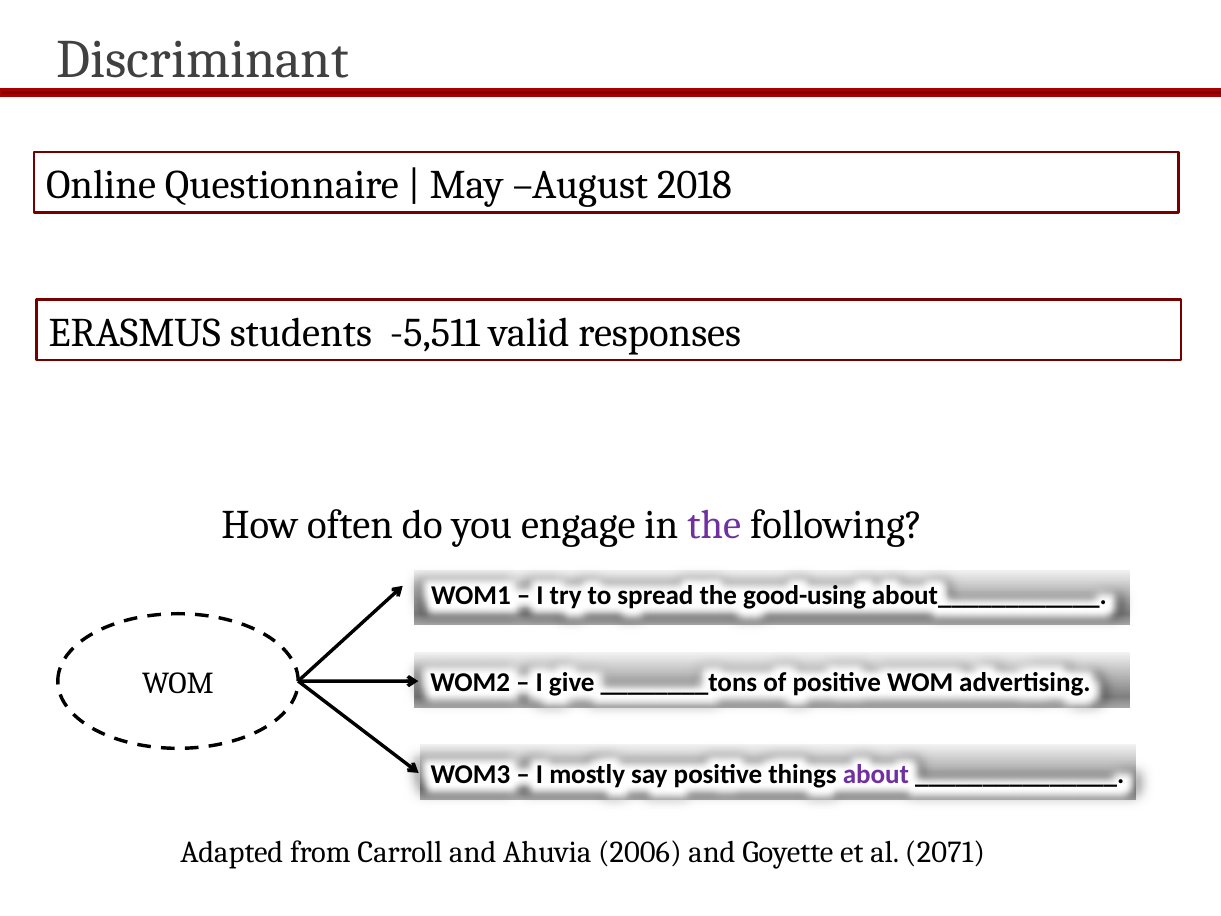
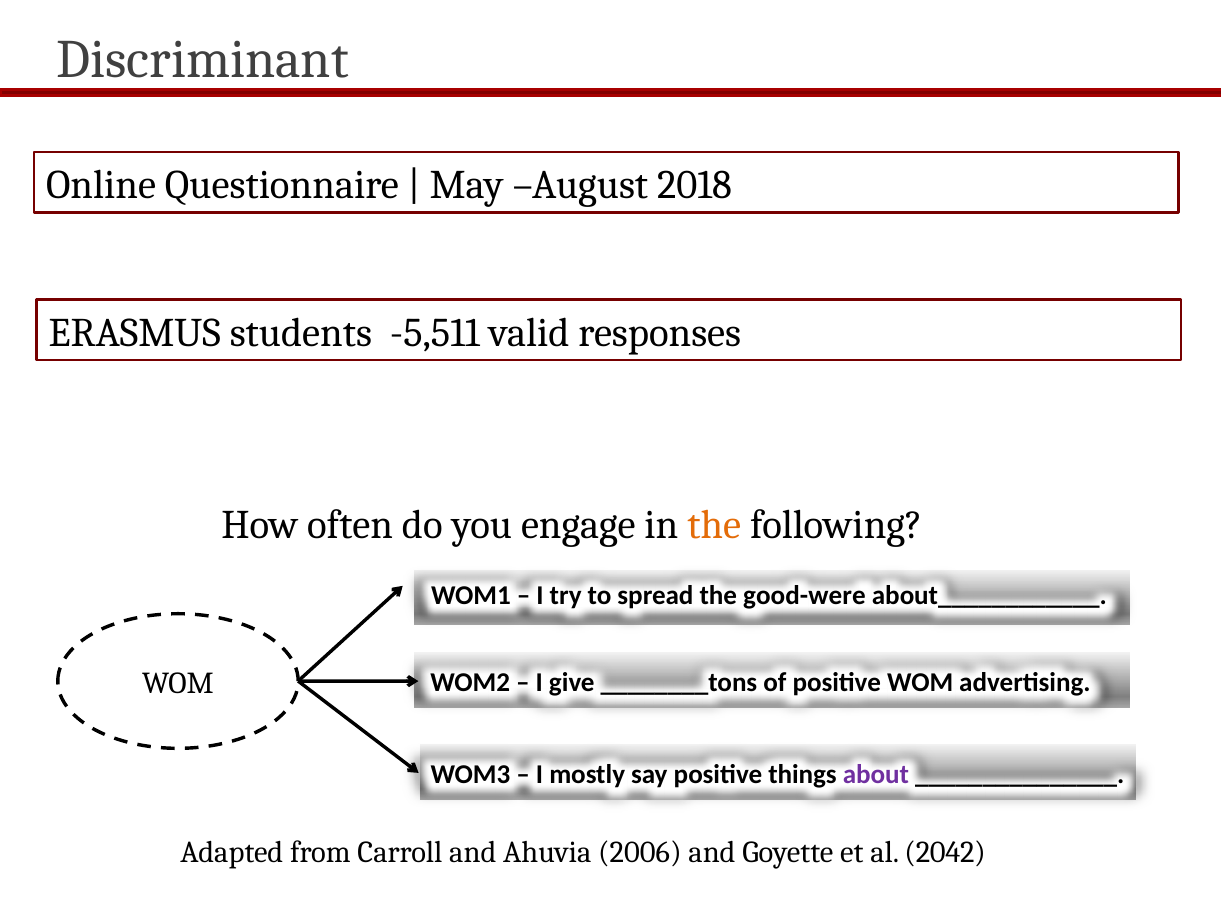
the at (714, 525) colour: purple -> orange
good-using: good-using -> good-were
2071: 2071 -> 2042
